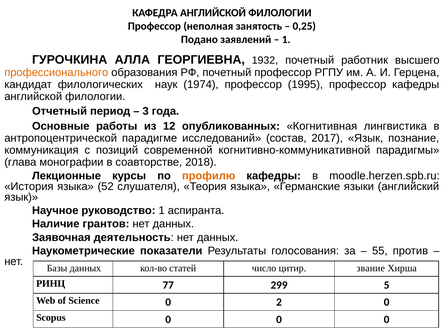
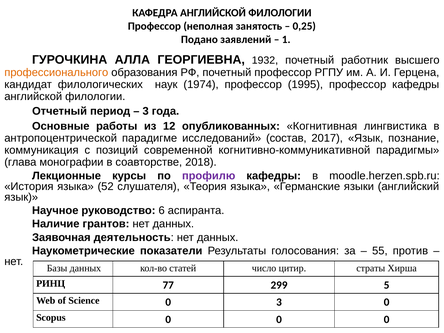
профилю colour: orange -> purple
руководство 1: 1 -> 6
звание: звание -> страты
0 2: 2 -> 3
